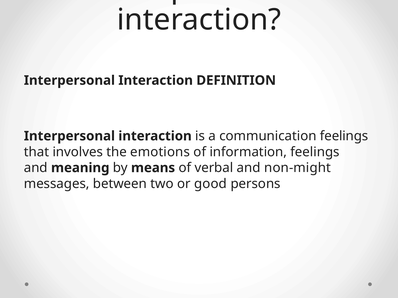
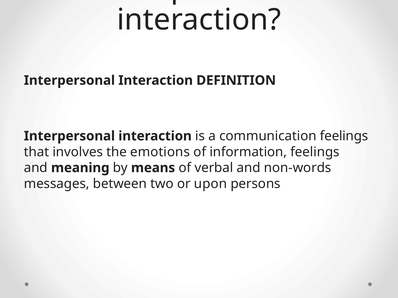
non-might: non-might -> non-words
good: good -> upon
